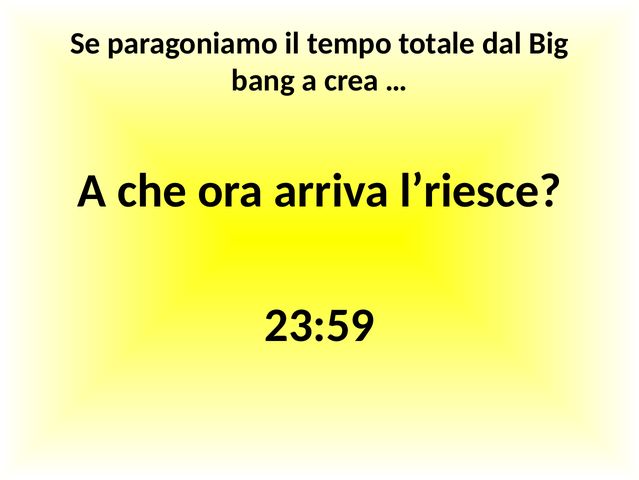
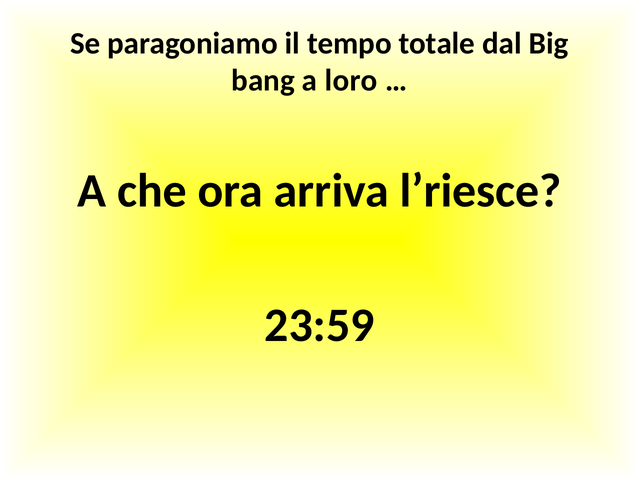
crea: crea -> loro
